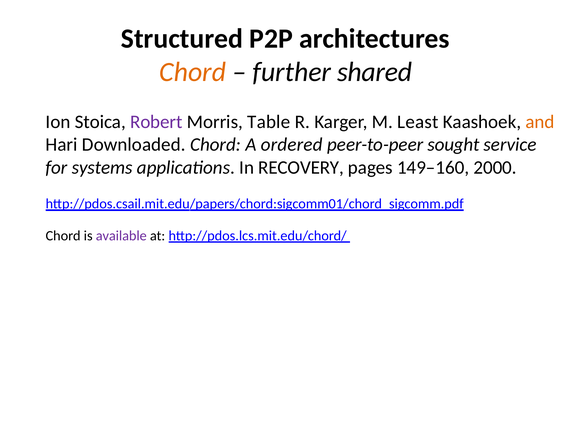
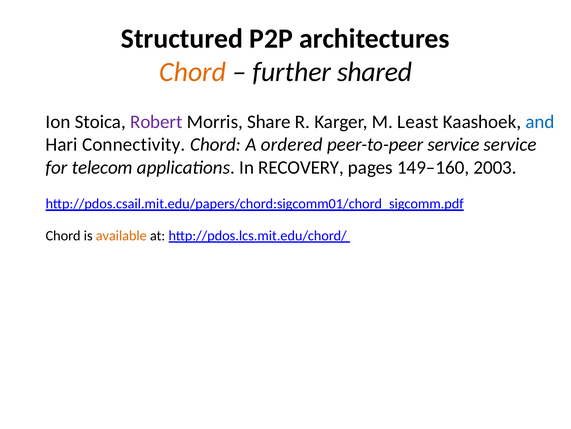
Table: Table -> Share
and colour: orange -> blue
Downloaded: Downloaded -> Connectivity
peer-to-peer sought: sought -> service
systems: systems -> telecom
2000: 2000 -> 2003
available colour: purple -> orange
